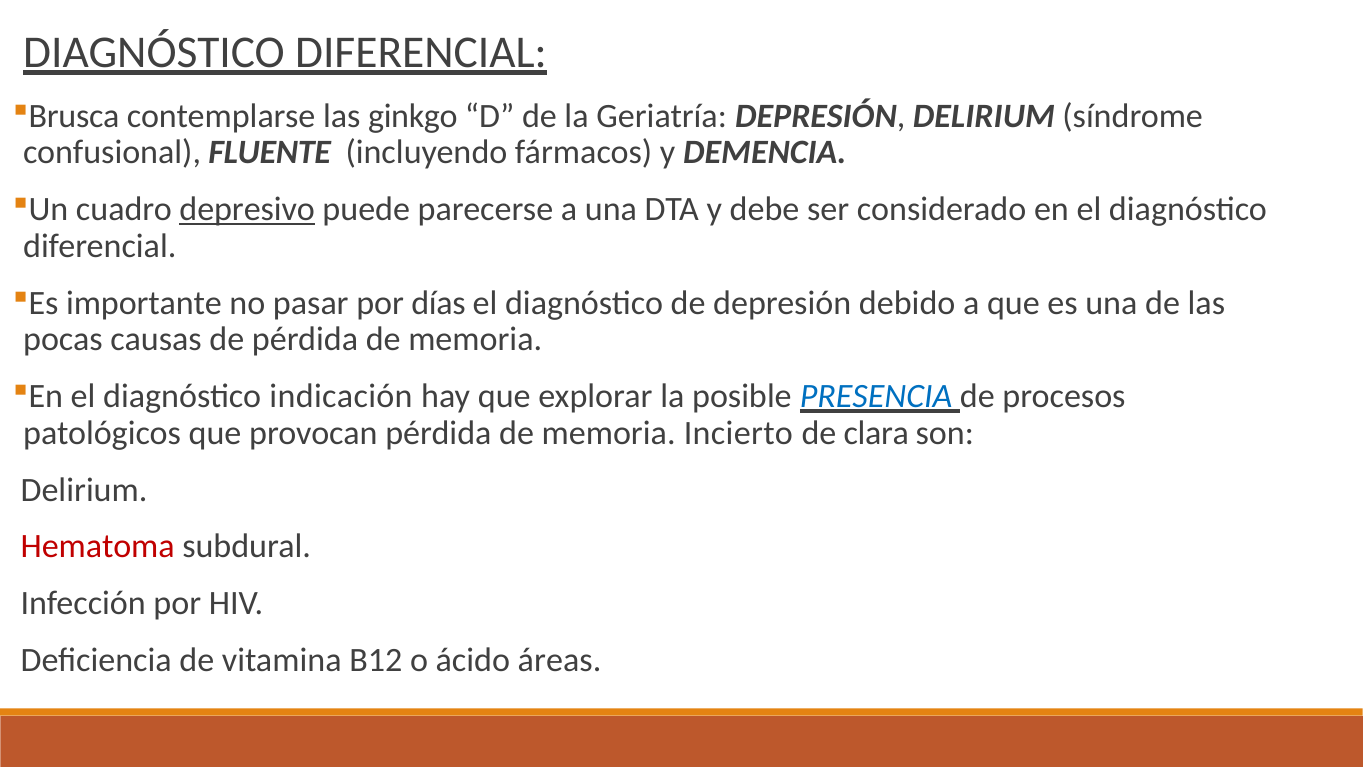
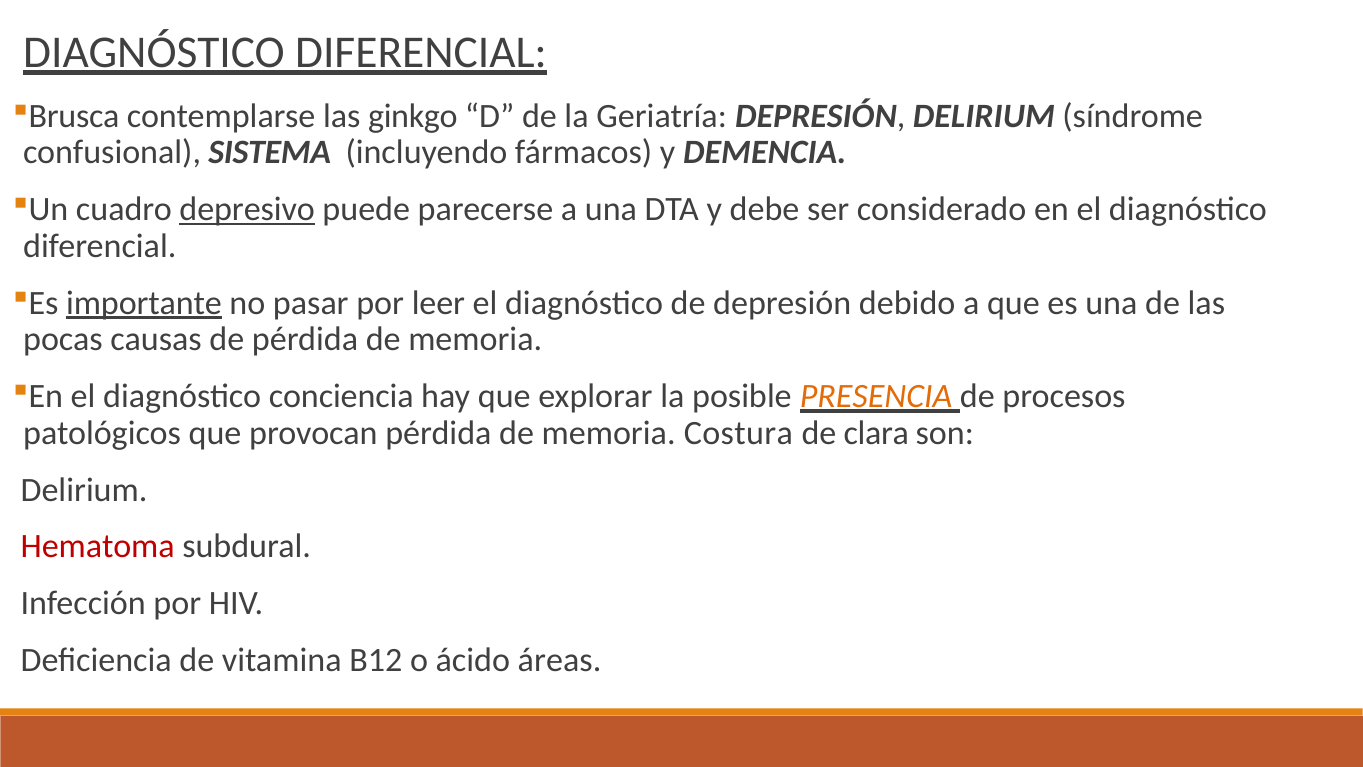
FLUENTE: FLUENTE -> SISTEMA
importante underline: none -> present
días: días -> leer
indicación: indicación -> conciencia
PRESENCIA colour: blue -> orange
Incierto: Incierto -> Costura
